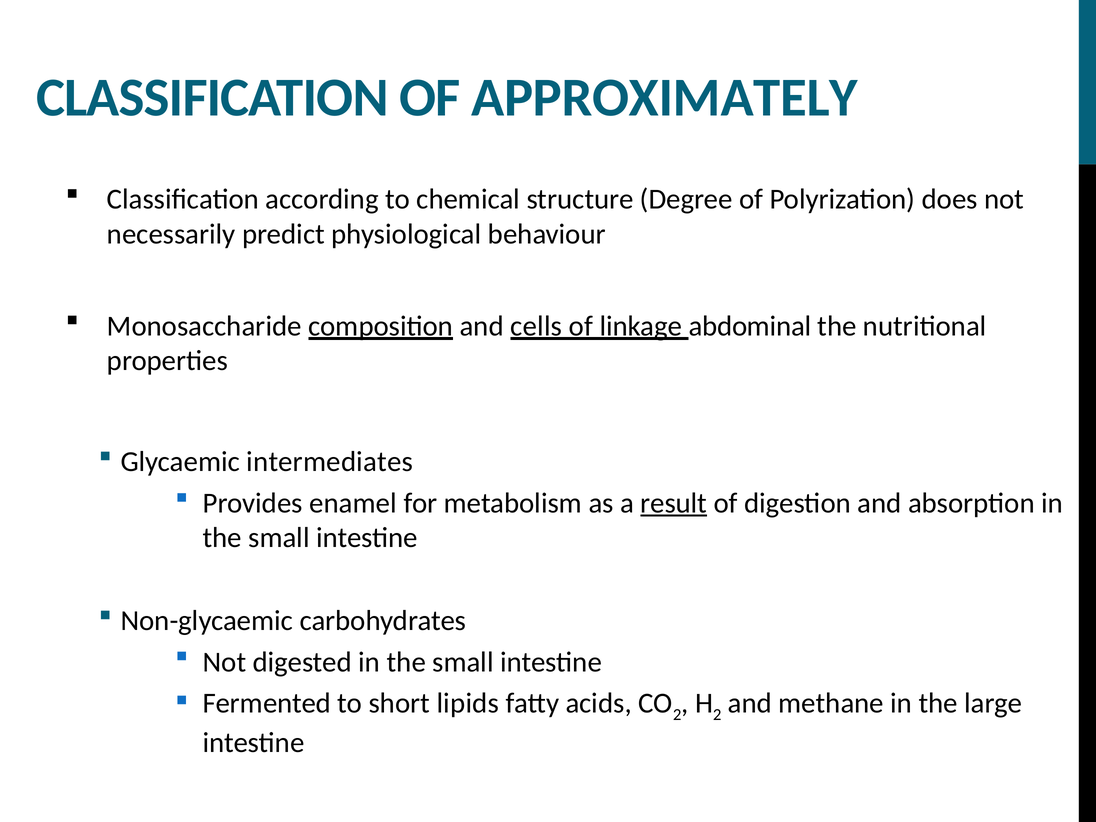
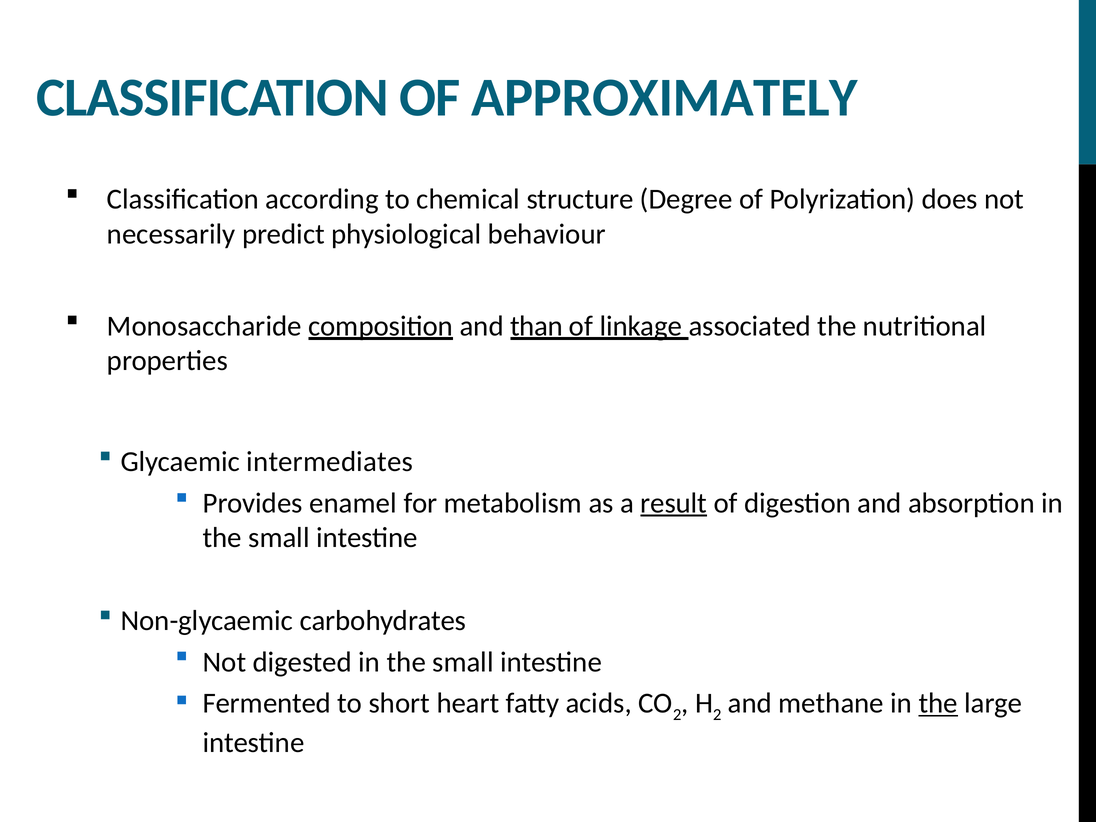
cells: cells -> than
abdominal: abdominal -> associated
lipids: lipids -> heart
the at (938, 703) underline: none -> present
